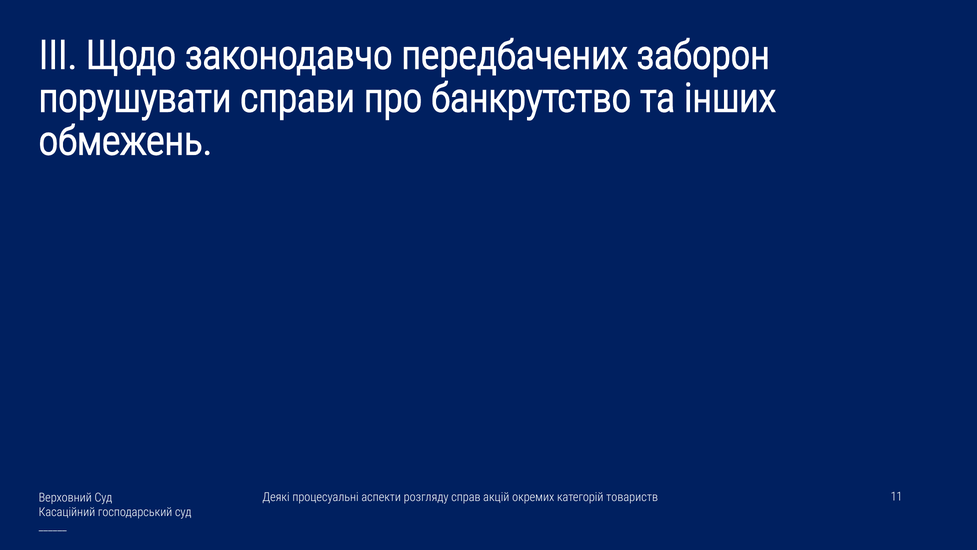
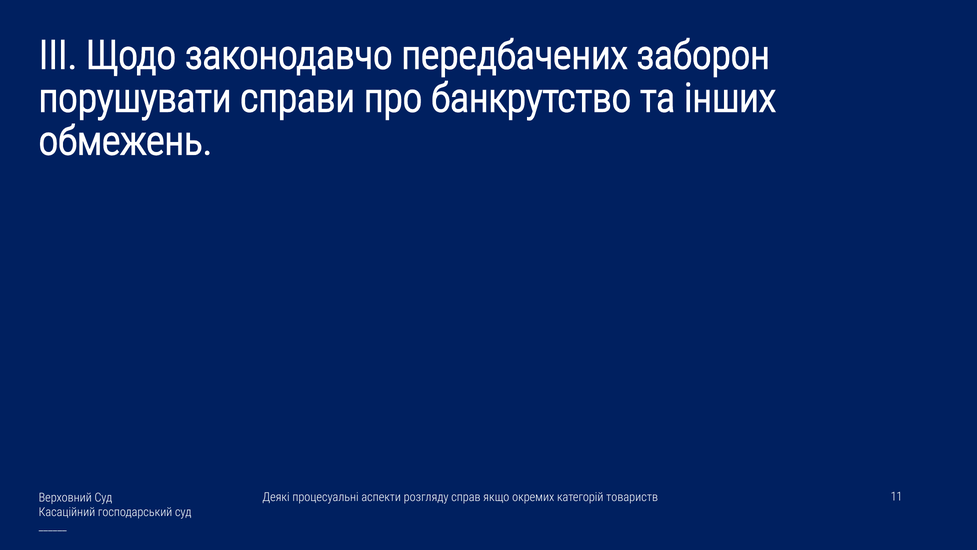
акцій: акцій -> якщо
